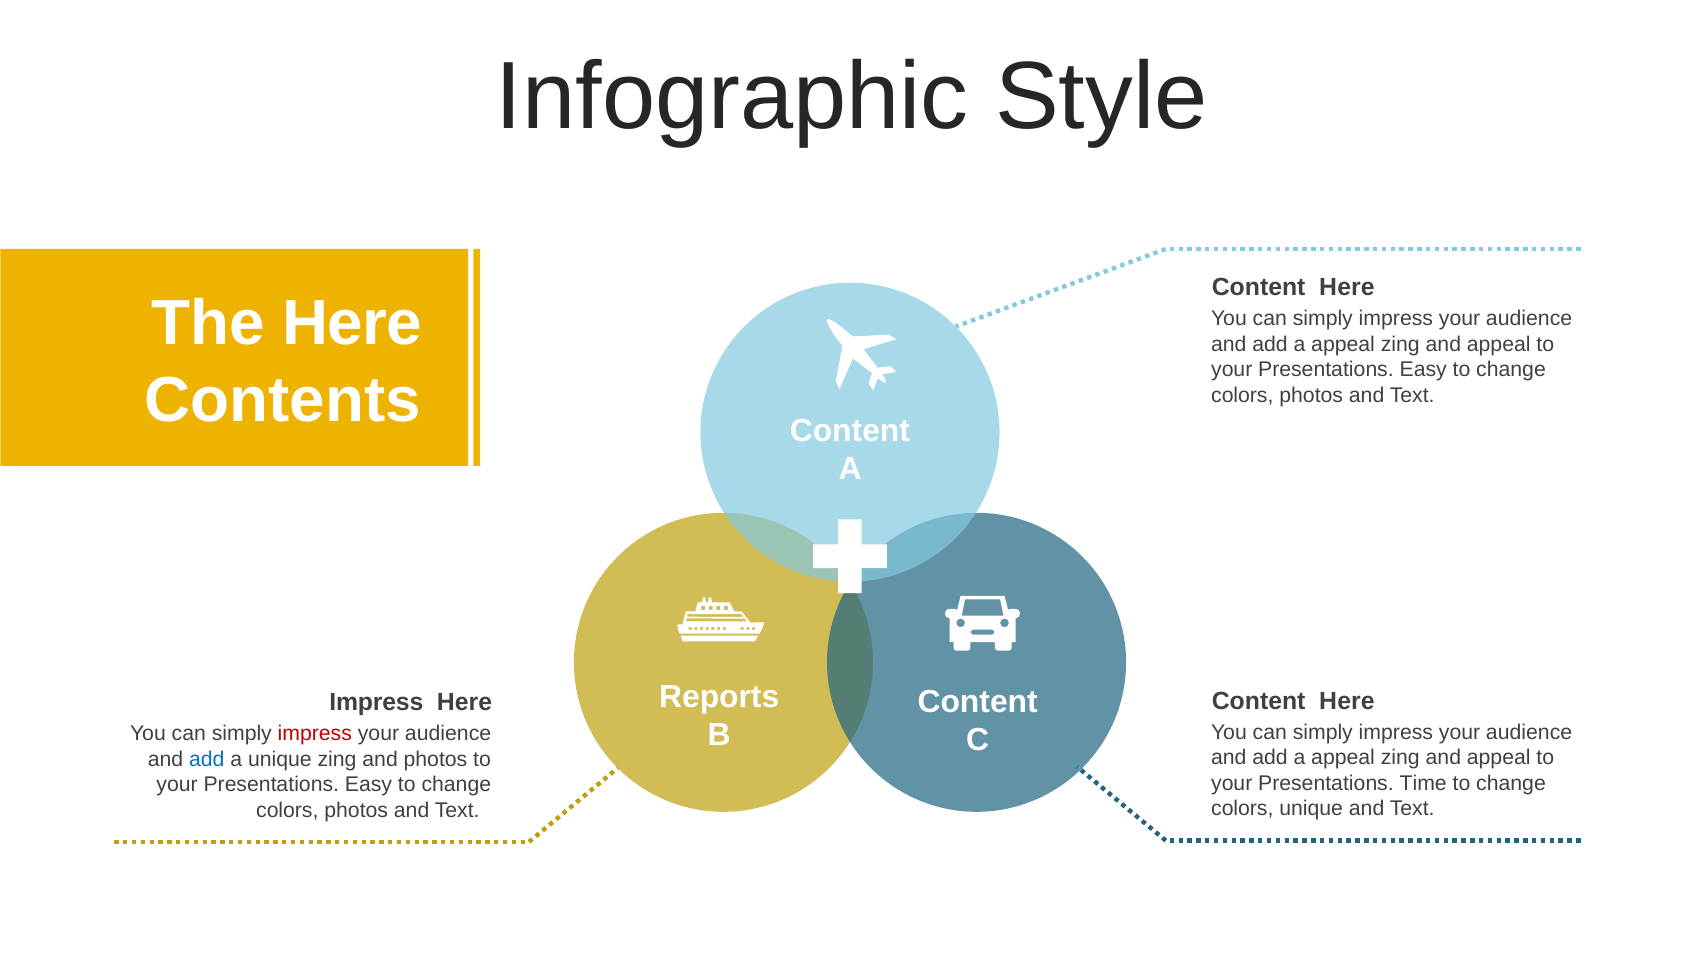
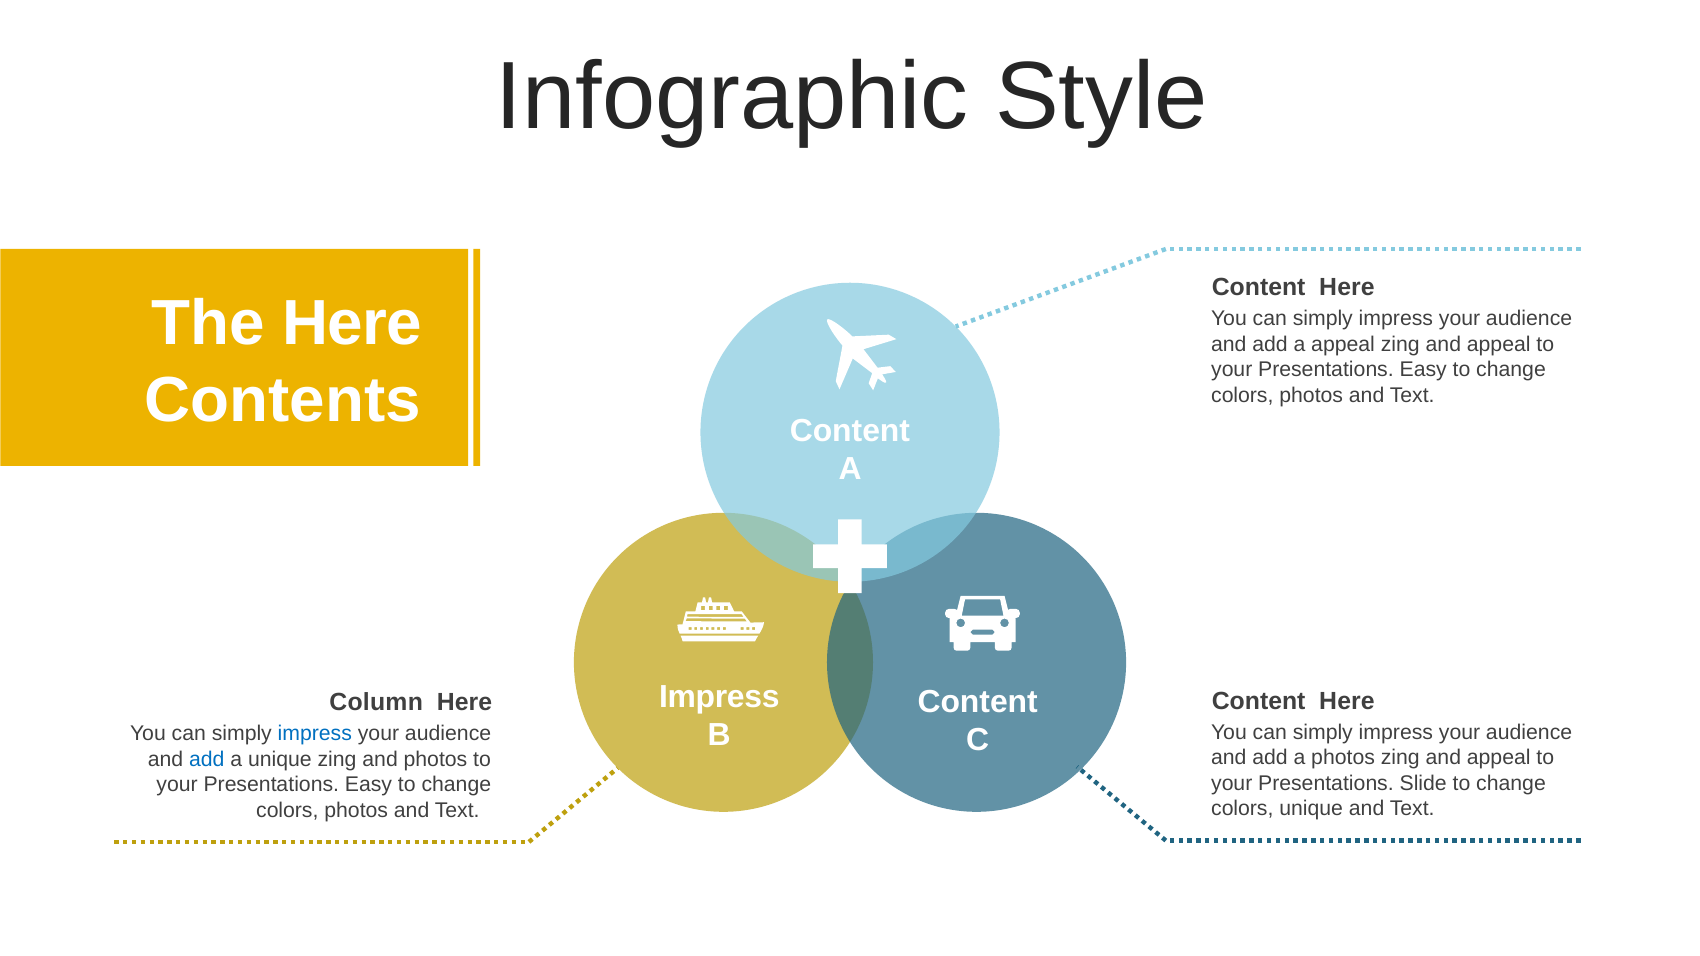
Reports at (719, 697): Reports -> Impress
Impress at (376, 703): Impress -> Column
impress at (315, 734) colour: red -> blue
appeal at (1343, 758): appeal -> photos
Time: Time -> Slide
